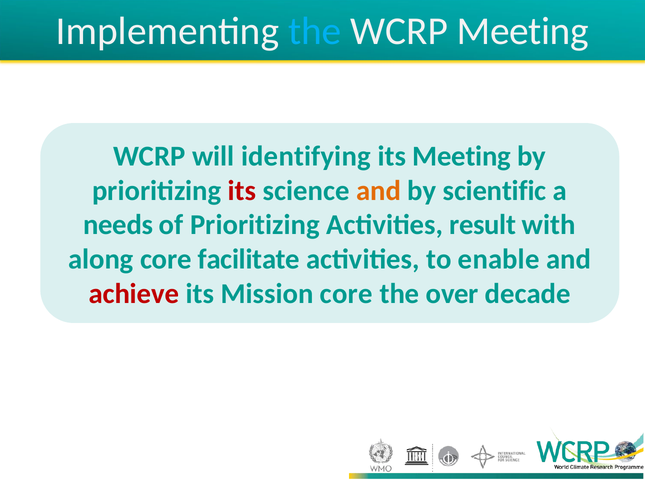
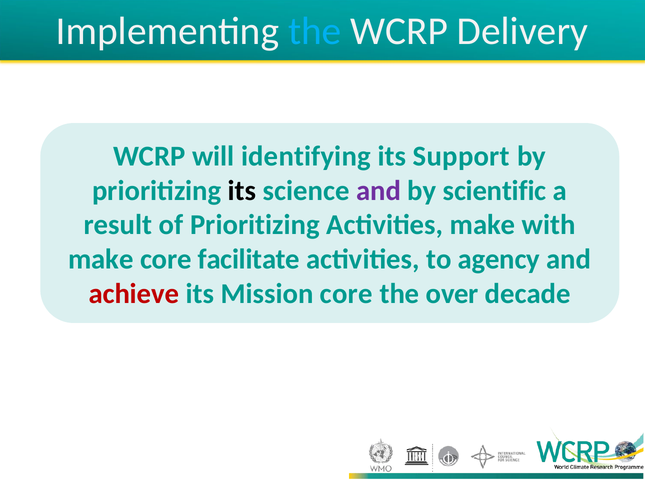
WCRP Meeting: Meeting -> Delivery
its Meeting: Meeting -> Support
its at (242, 190) colour: red -> black
and at (379, 190) colour: orange -> purple
needs: needs -> result
Activities result: result -> make
along at (101, 259): along -> make
enable: enable -> agency
